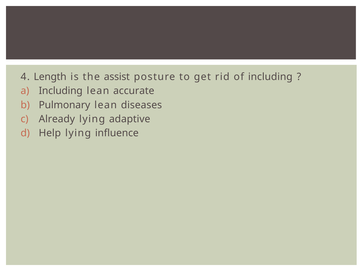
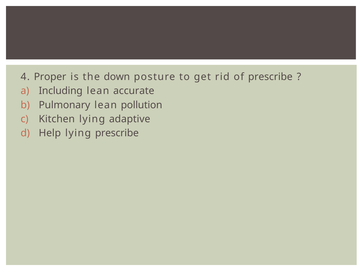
Length: Length -> Proper
assist: assist -> down
of including: including -> prescribe
diseases: diseases -> pollution
Already: Already -> Kitchen
lying influence: influence -> prescribe
